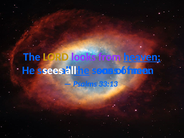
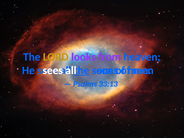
heaven underline: present -> none
